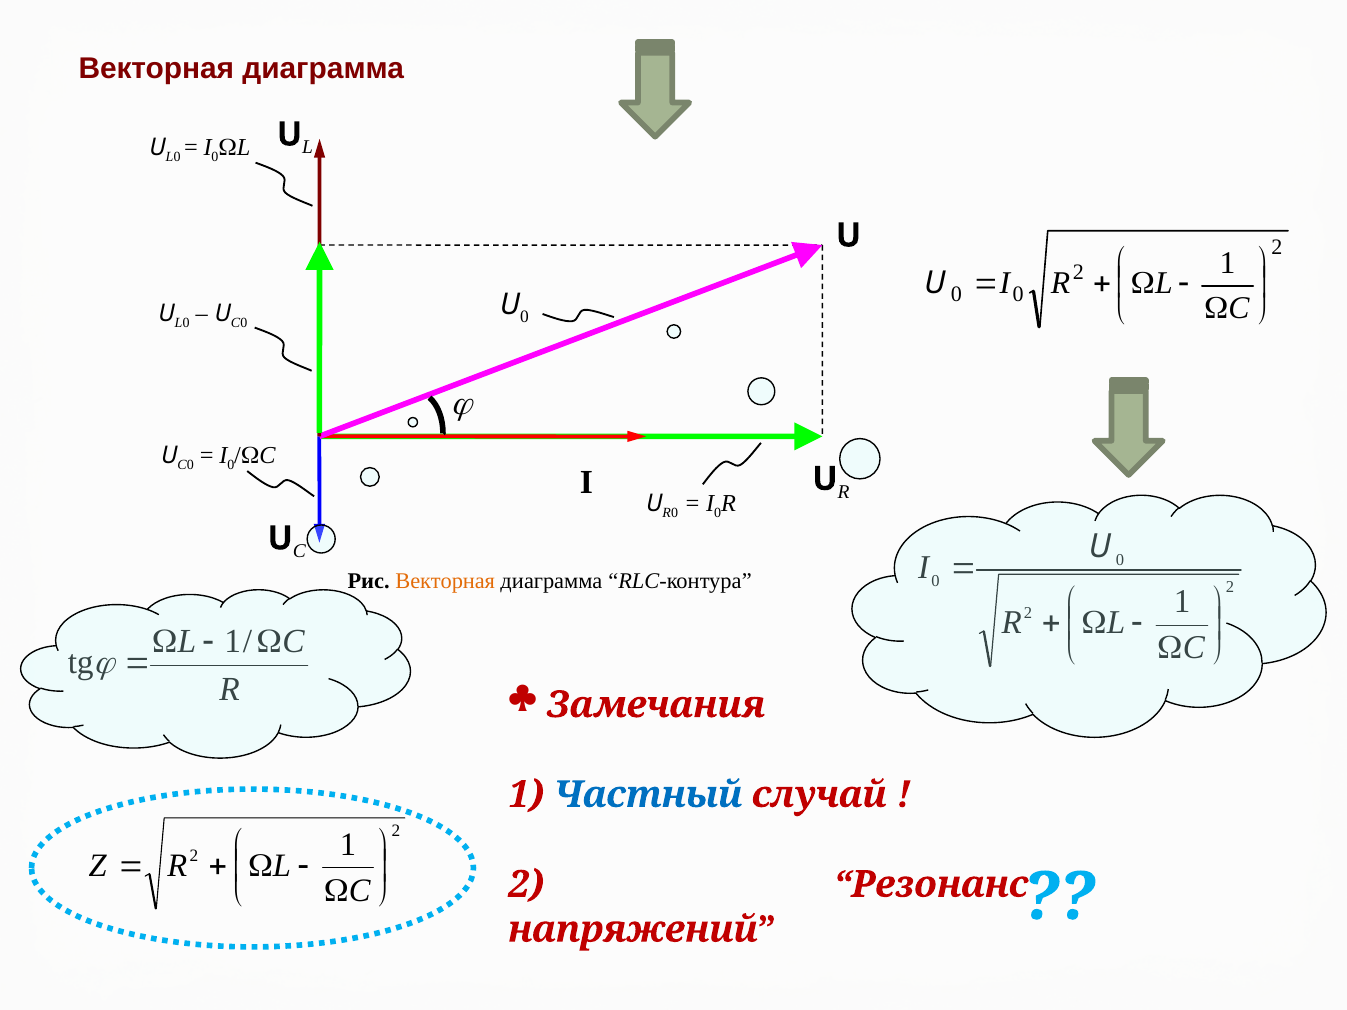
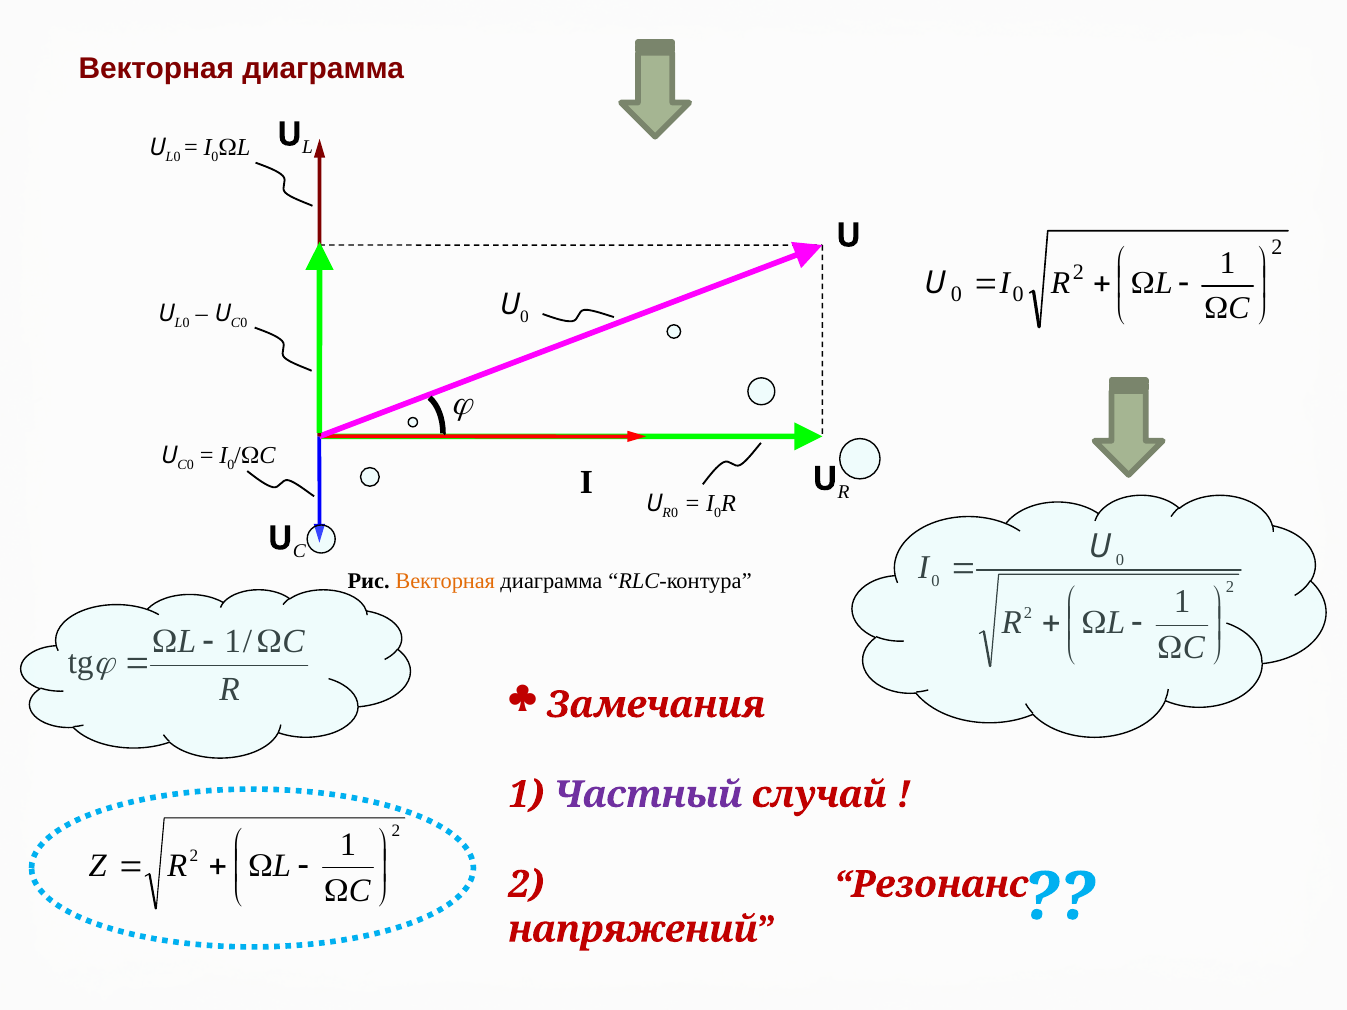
Частный colour: blue -> purple
